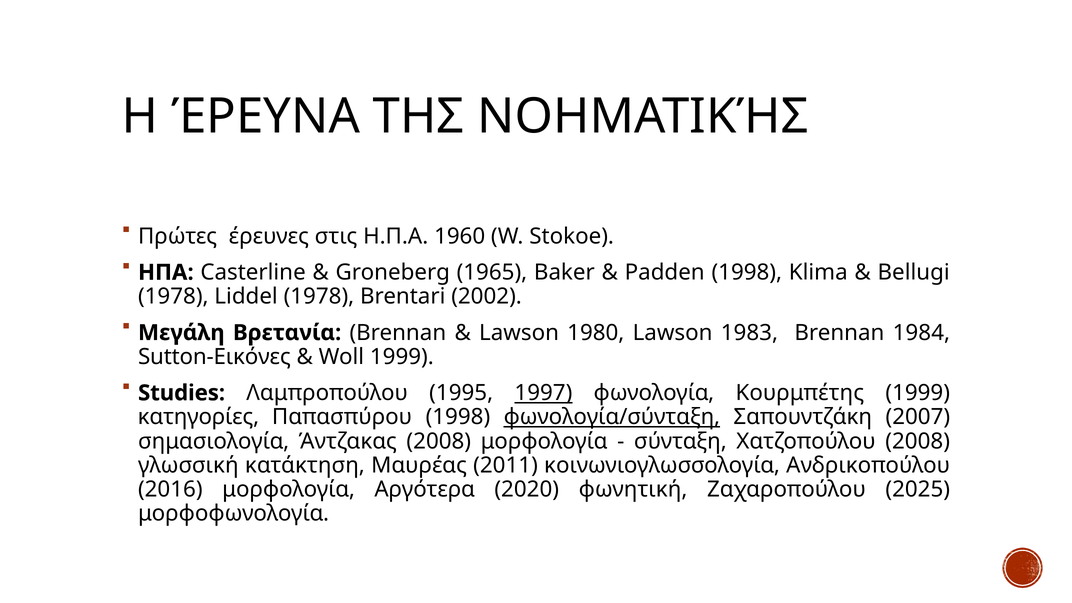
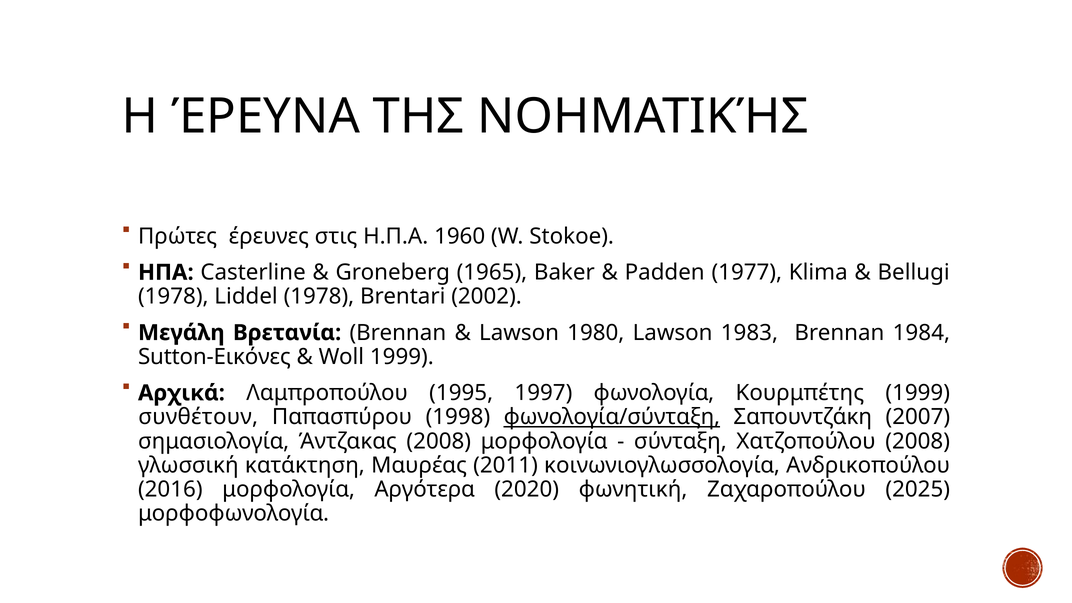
Padden 1998: 1998 -> 1977
Studies: Studies -> Αρχικά
1997 underline: present -> none
κατηγορίες: κατηγορίες -> συνθέτουν
